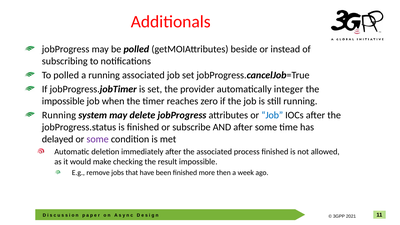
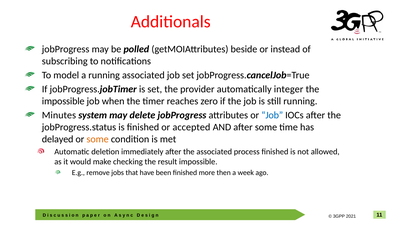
To polled: polled -> model
Running at (59, 115): Running -> Minutes
subscribe: subscribe -> accepted
some at (98, 139) colour: purple -> orange
